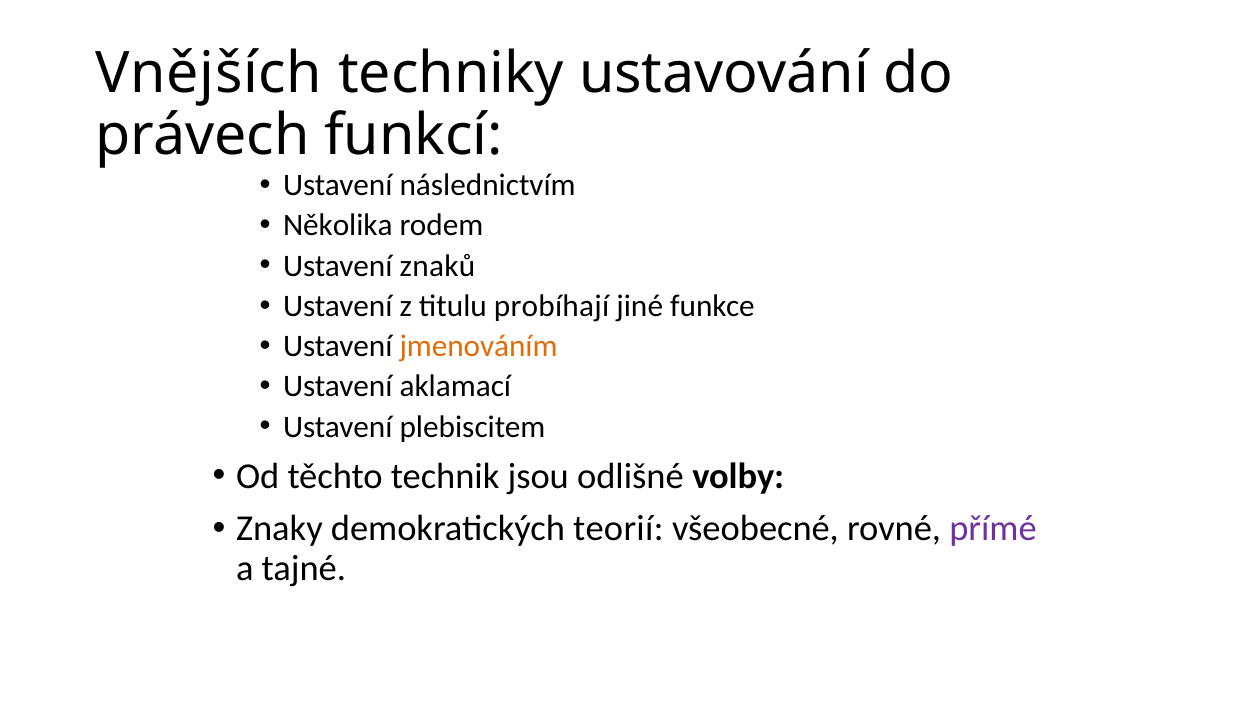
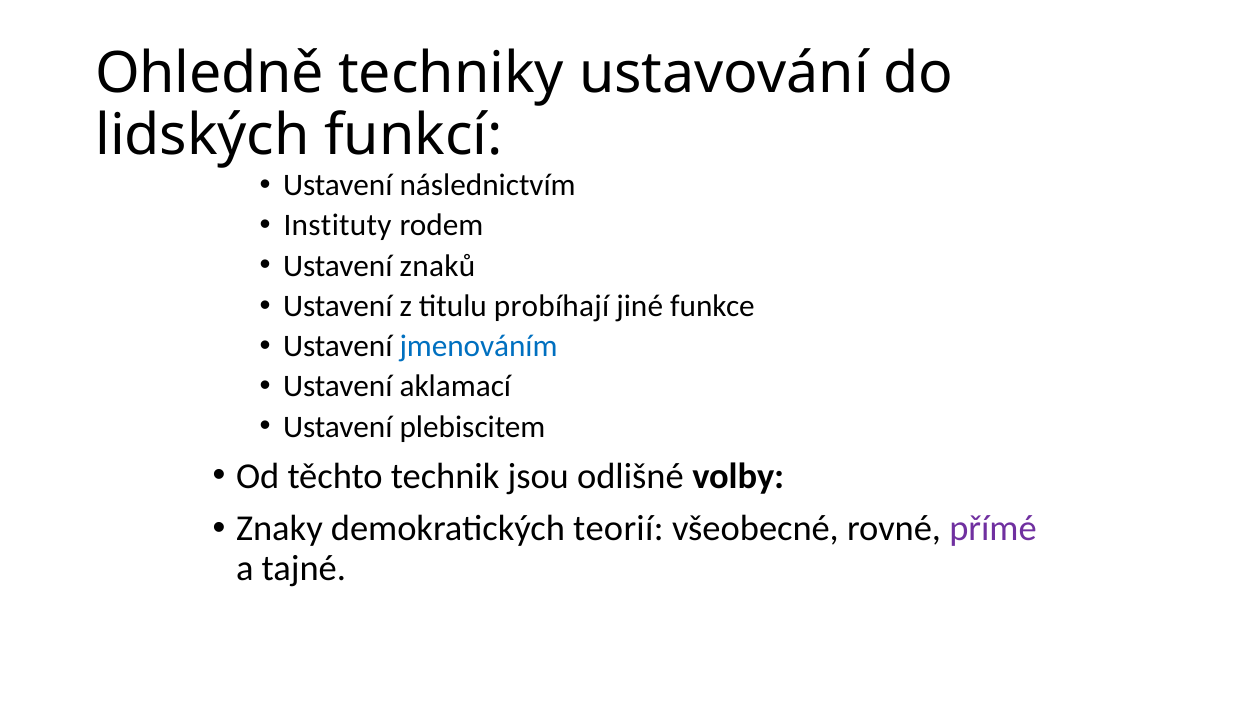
Vnějších: Vnějších -> Ohledně
právech: právech -> lidských
Několika: Několika -> Instituty
jmenováním colour: orange -> blue
